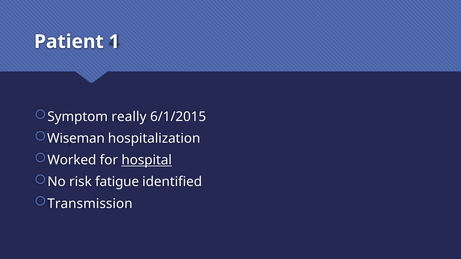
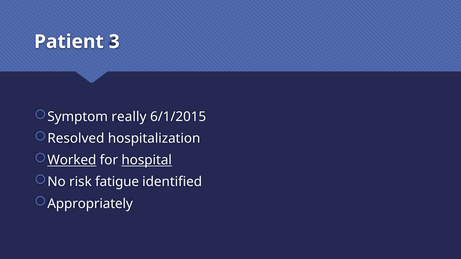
1: 1 -> 3
Wiseman: Wiseman -> Resolved
Worked underline: none -> present
Transmission: Transmission -> Appropriately
